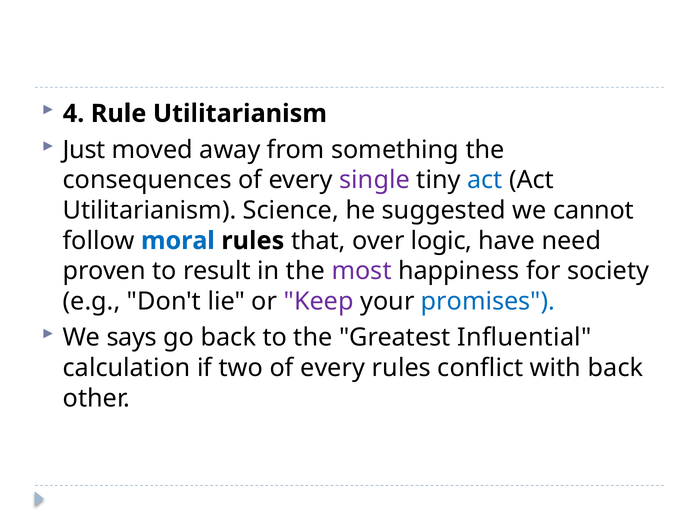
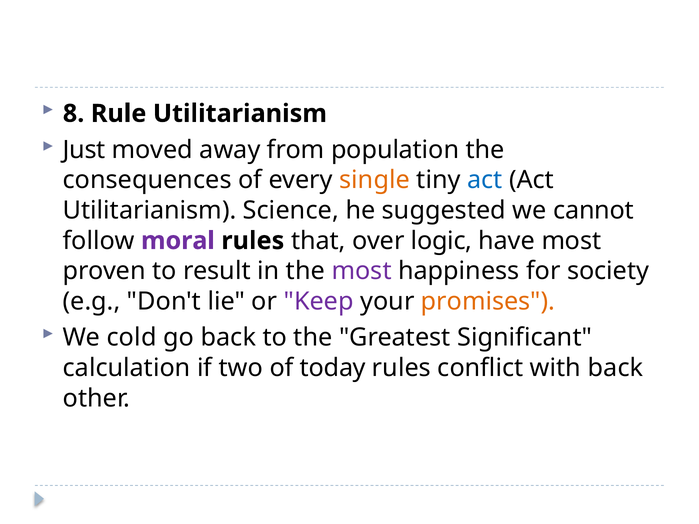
4: 4 -> 8
something: something -> population
single colour: purple -> orange
moral colour: blue -> purple
have need: need -> most
promises colour: blue -> orange
says: says -> cold
Influential: Influential -> Significant
two of every: every -> today
